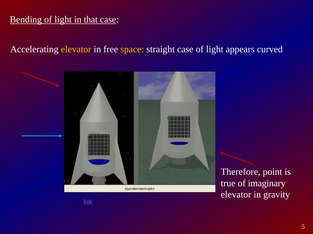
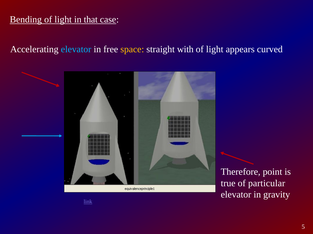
elevator at (76, 49) colour: yellow -> light blue
straight case: case -> with
imaginary: imaginary -> particular
